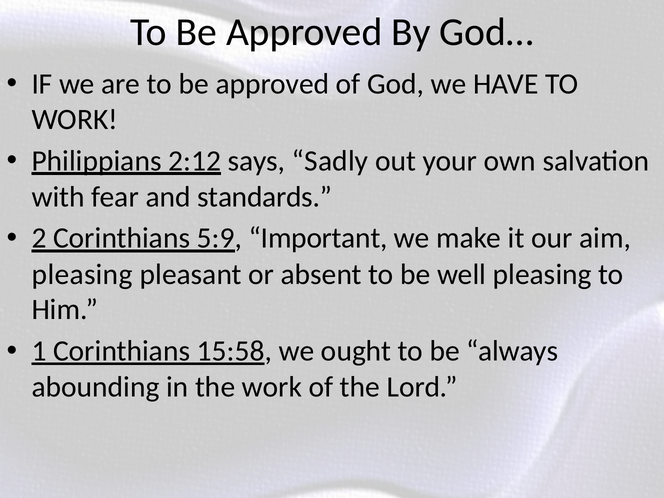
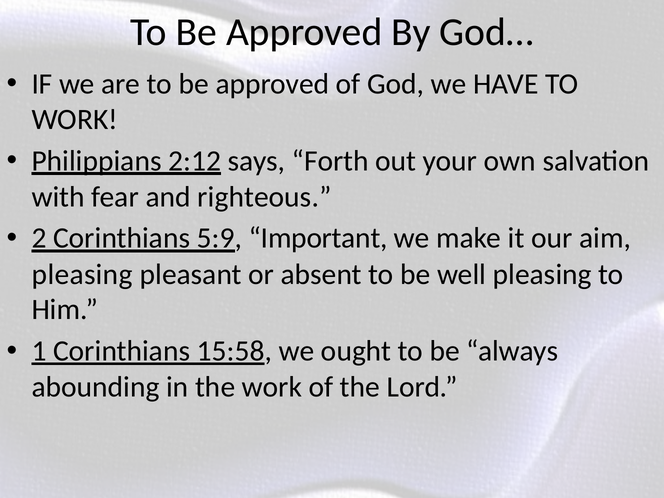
Sadly: Sadly -> Forth
standards: standards -> righteous
